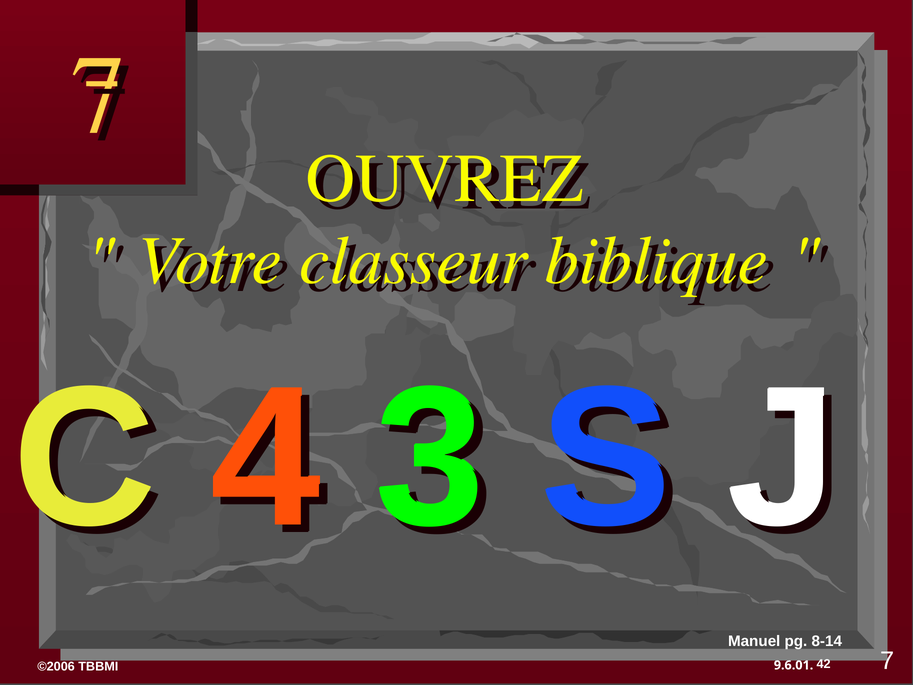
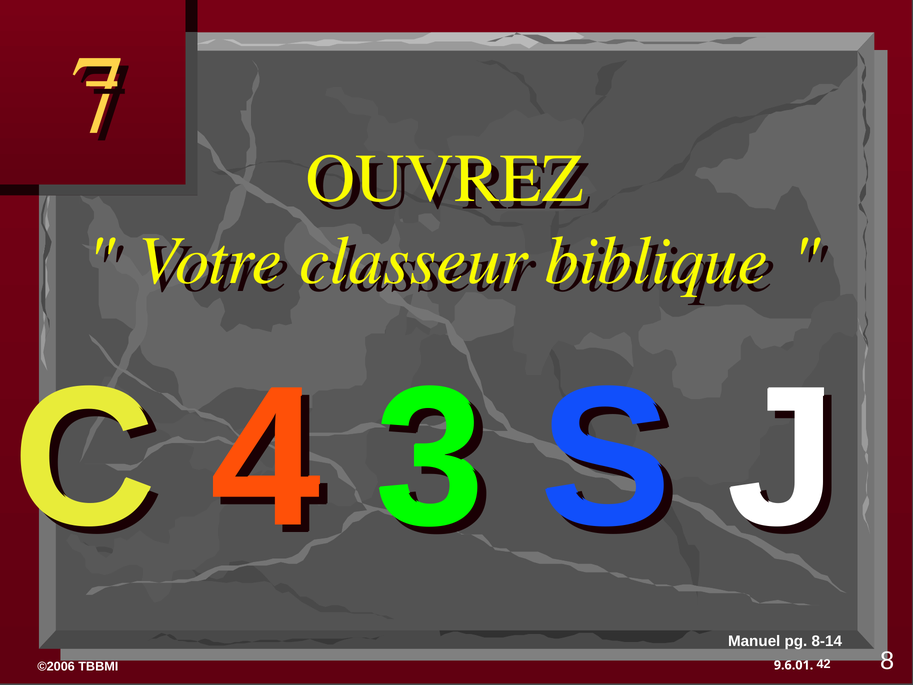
42 7: 7 -> 8
